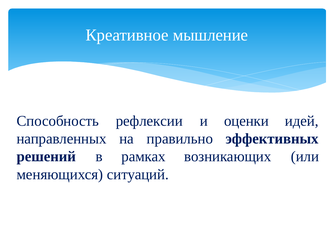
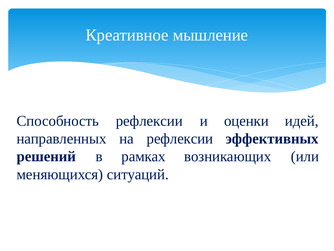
на правильно: правильно -> рефлексии
